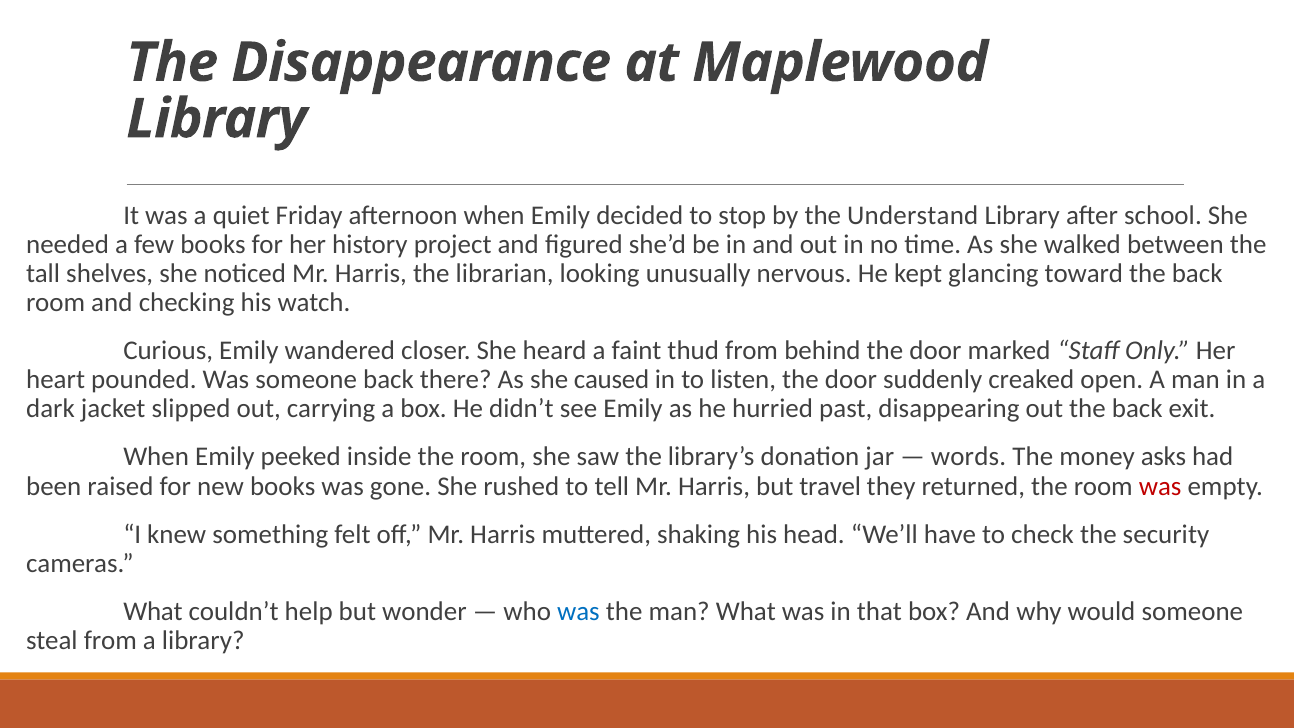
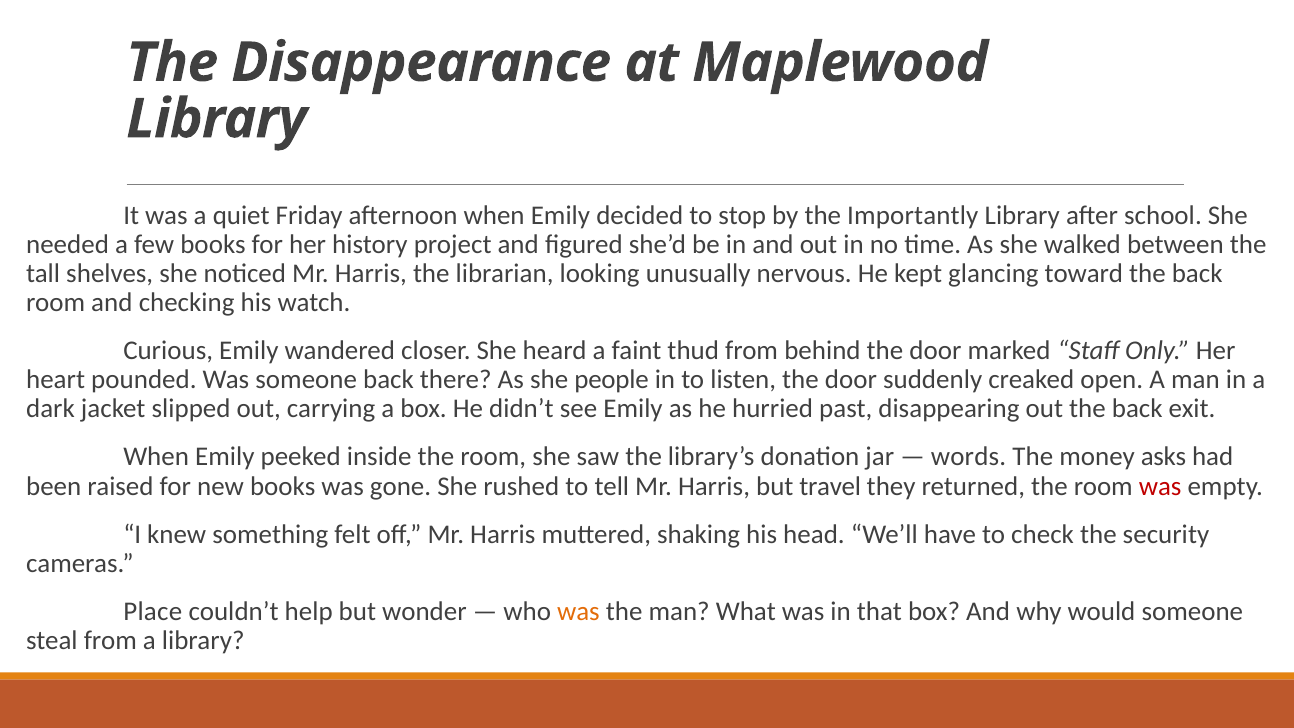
Understand: Understand -> Importantly
caused: caused -> people
What at (153, 611): What -> Place
was at (579, 611) colour: blue -> orange
